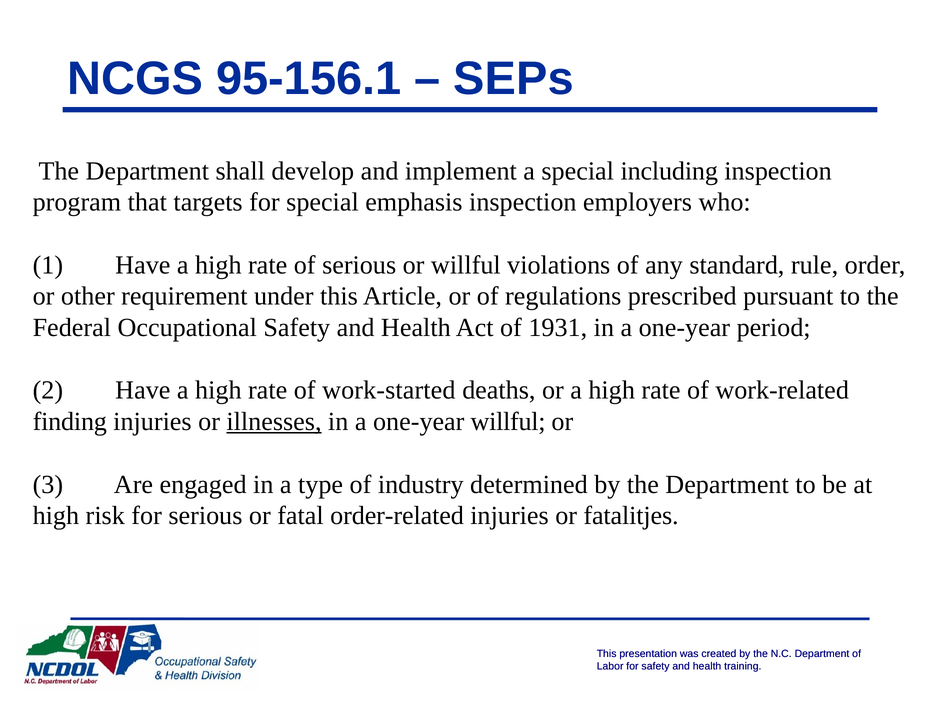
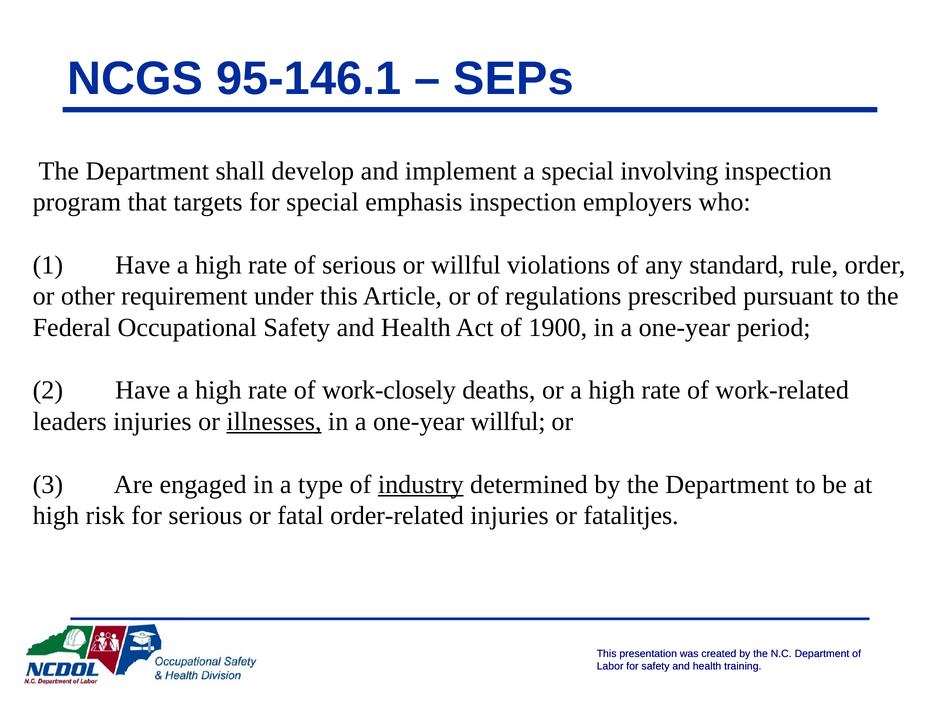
95-156.1: 95-156.1 -> 95-146.1
including: including -> involving
1931: 1931 -> 1900
work-started: work-started -> work-closely
finding: finding -> leaders
industry underline: none -> present
